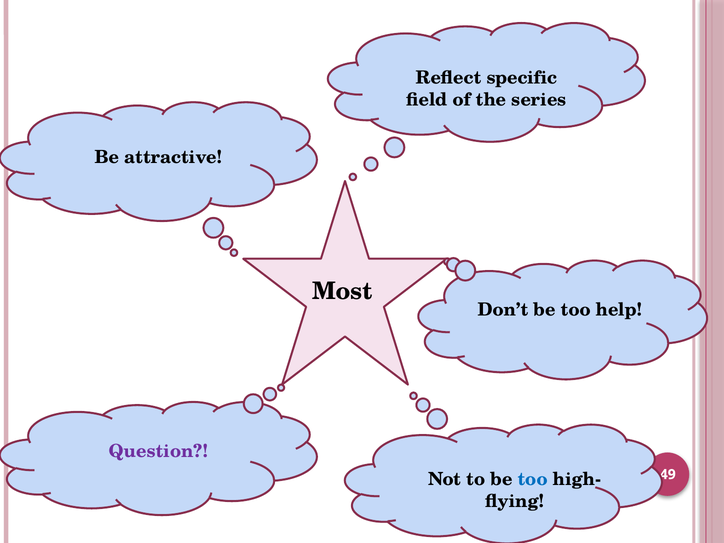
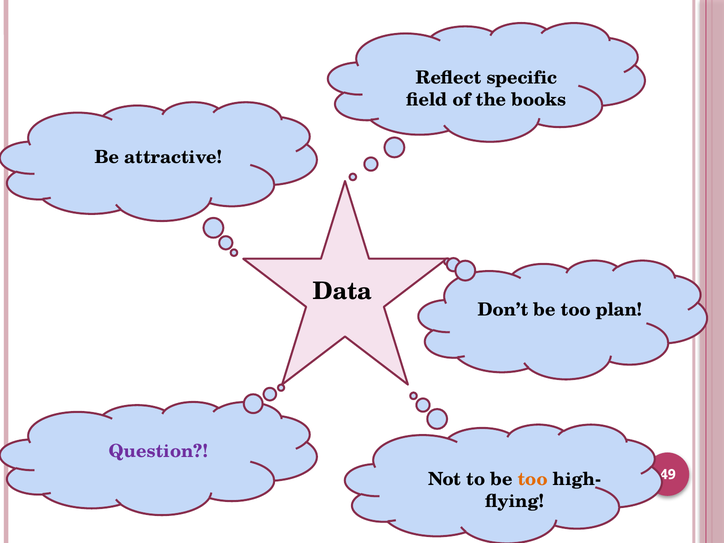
series: series -> books
Most: Most -> Data
help: help -> plan
too at (533, 479) colour: blue -> orange
